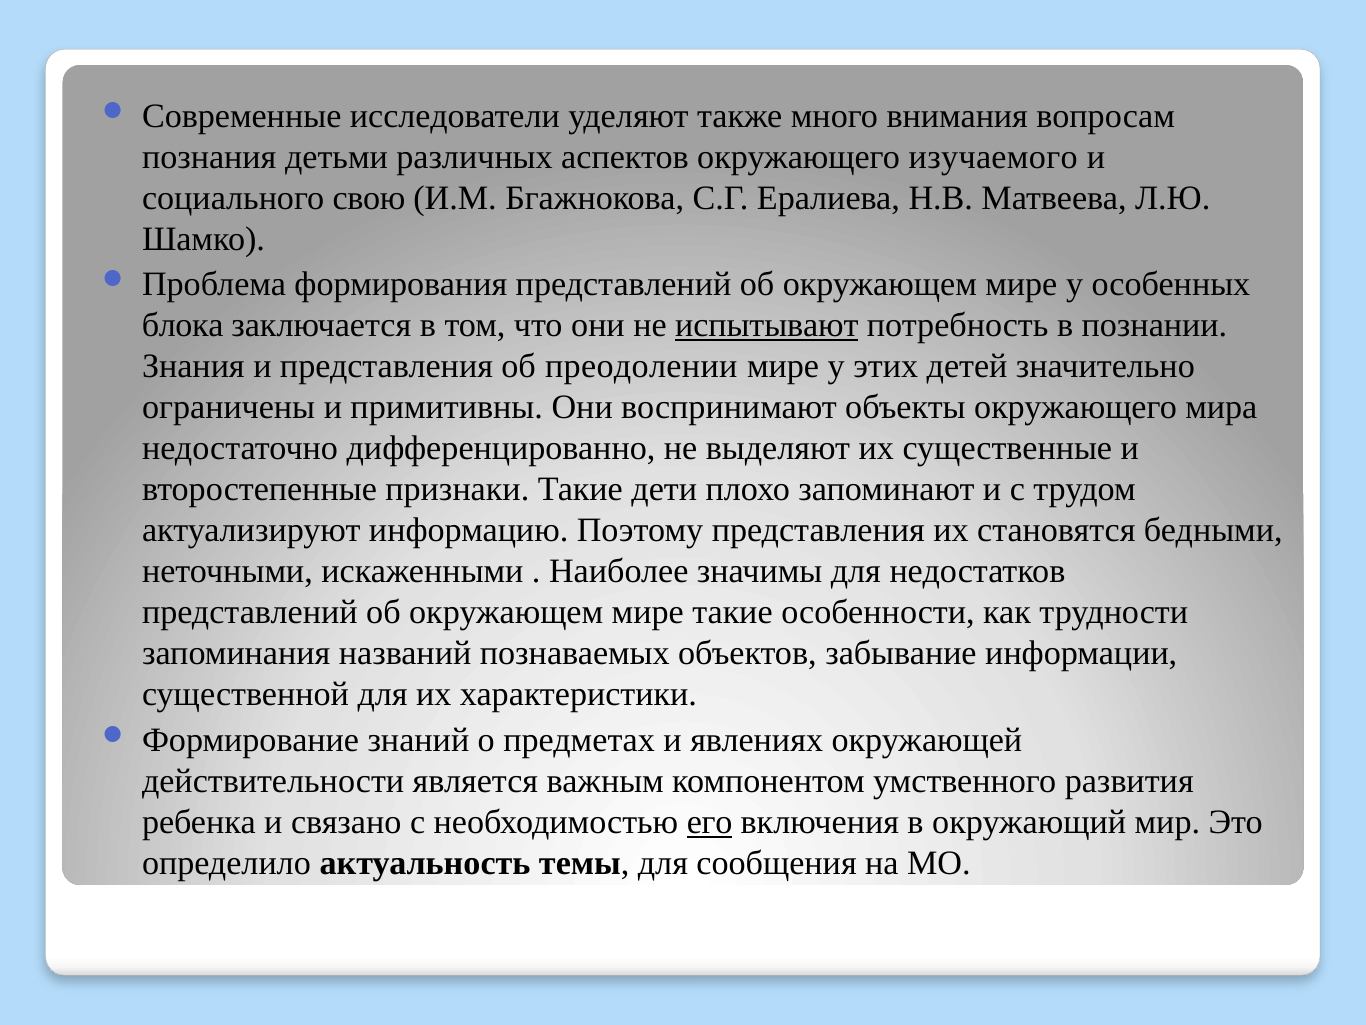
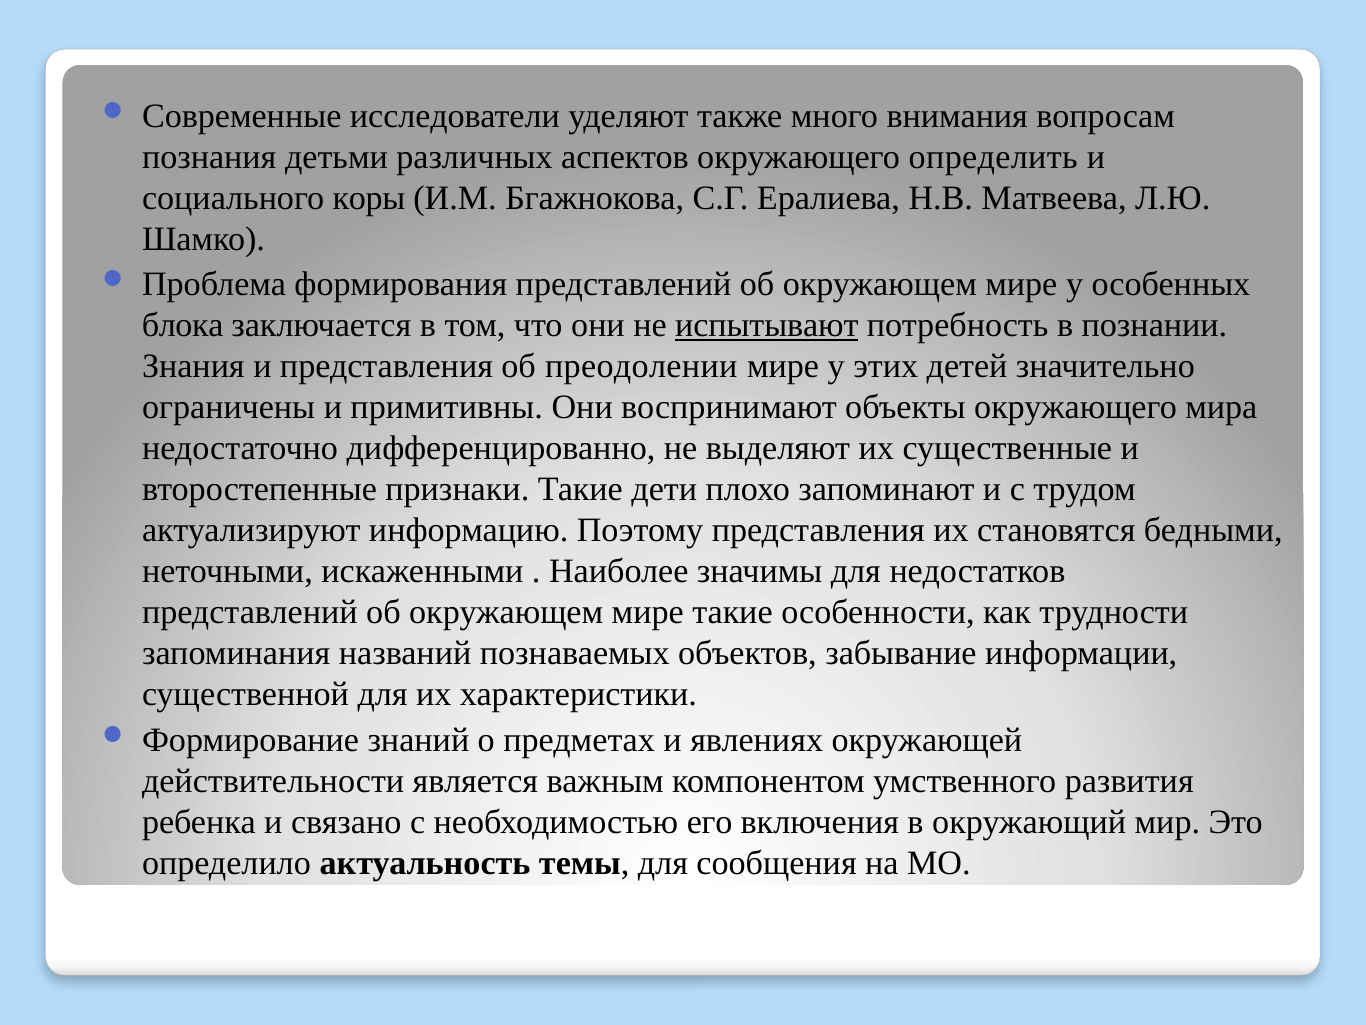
изучаемого: изучаемого -> определить
свою: свою -> коры
его underline: present -> none
